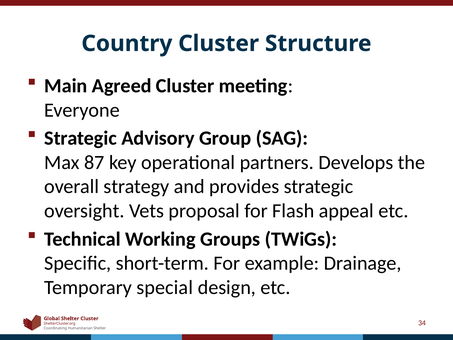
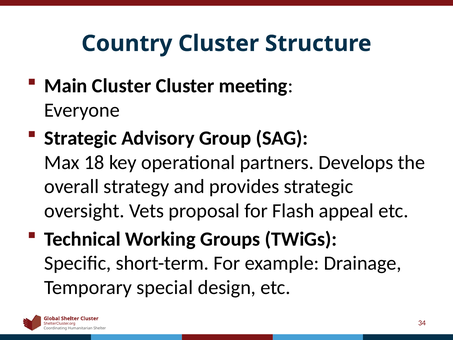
Main Agreed: Agreed -> Cluster
87: 87 -> 18
